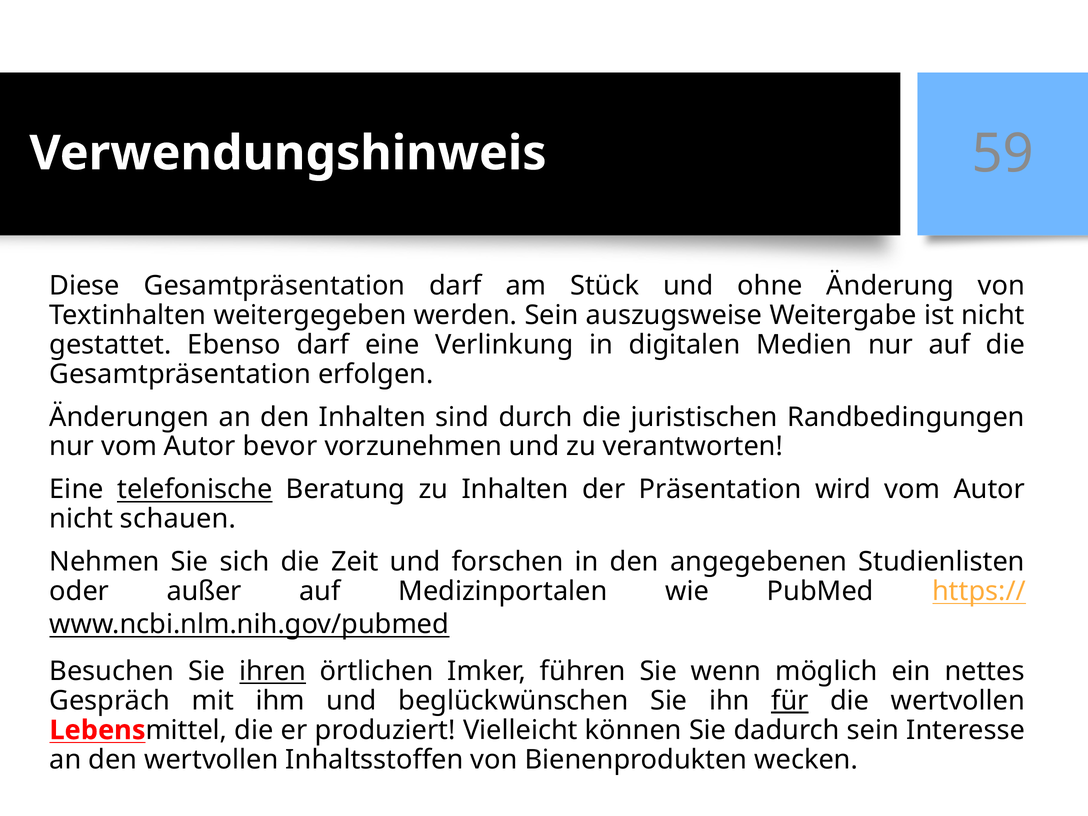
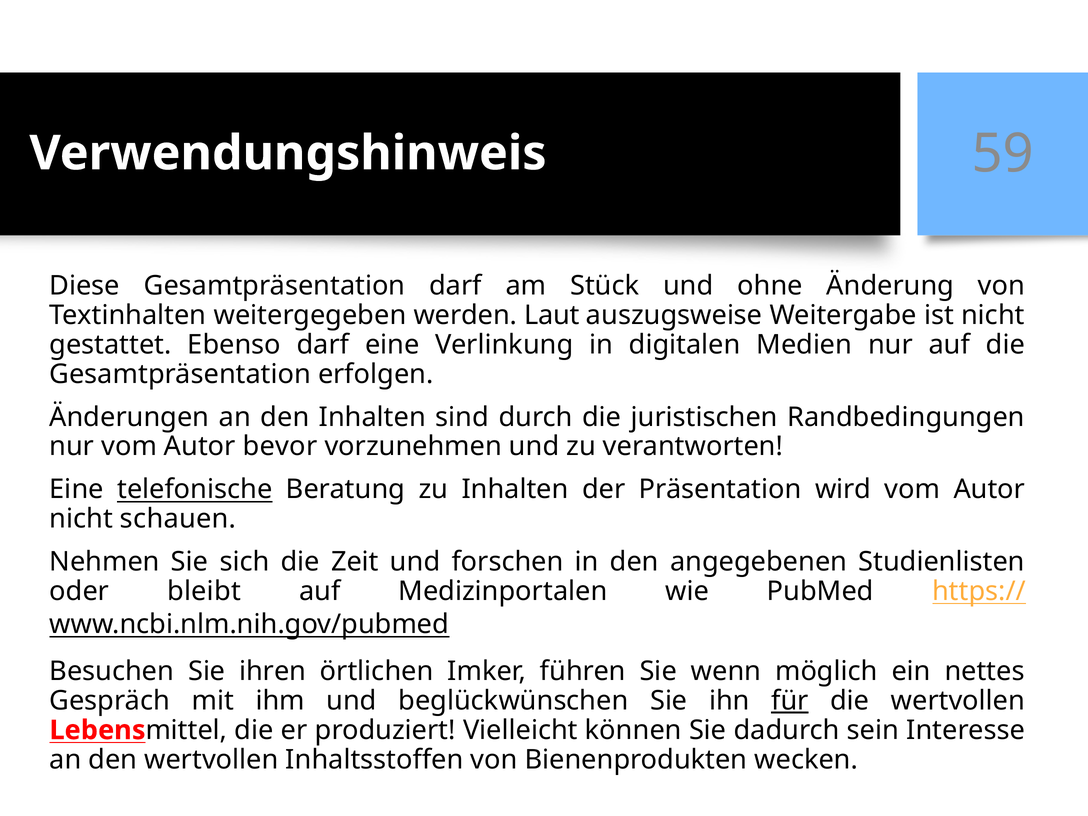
werden Sein: Sein -> Laut
außer: außer -> bleibt
ihren underline: present -> none
